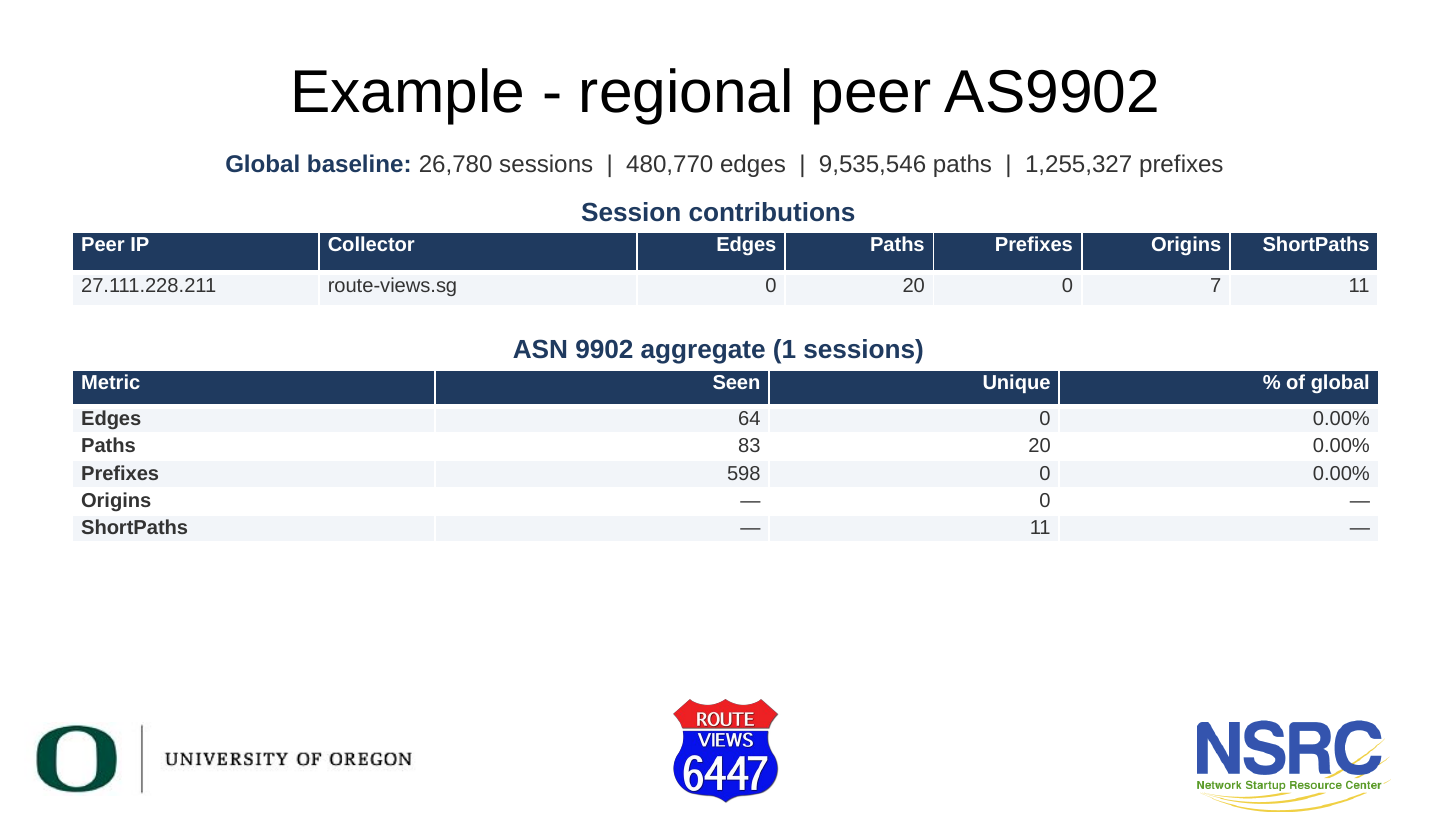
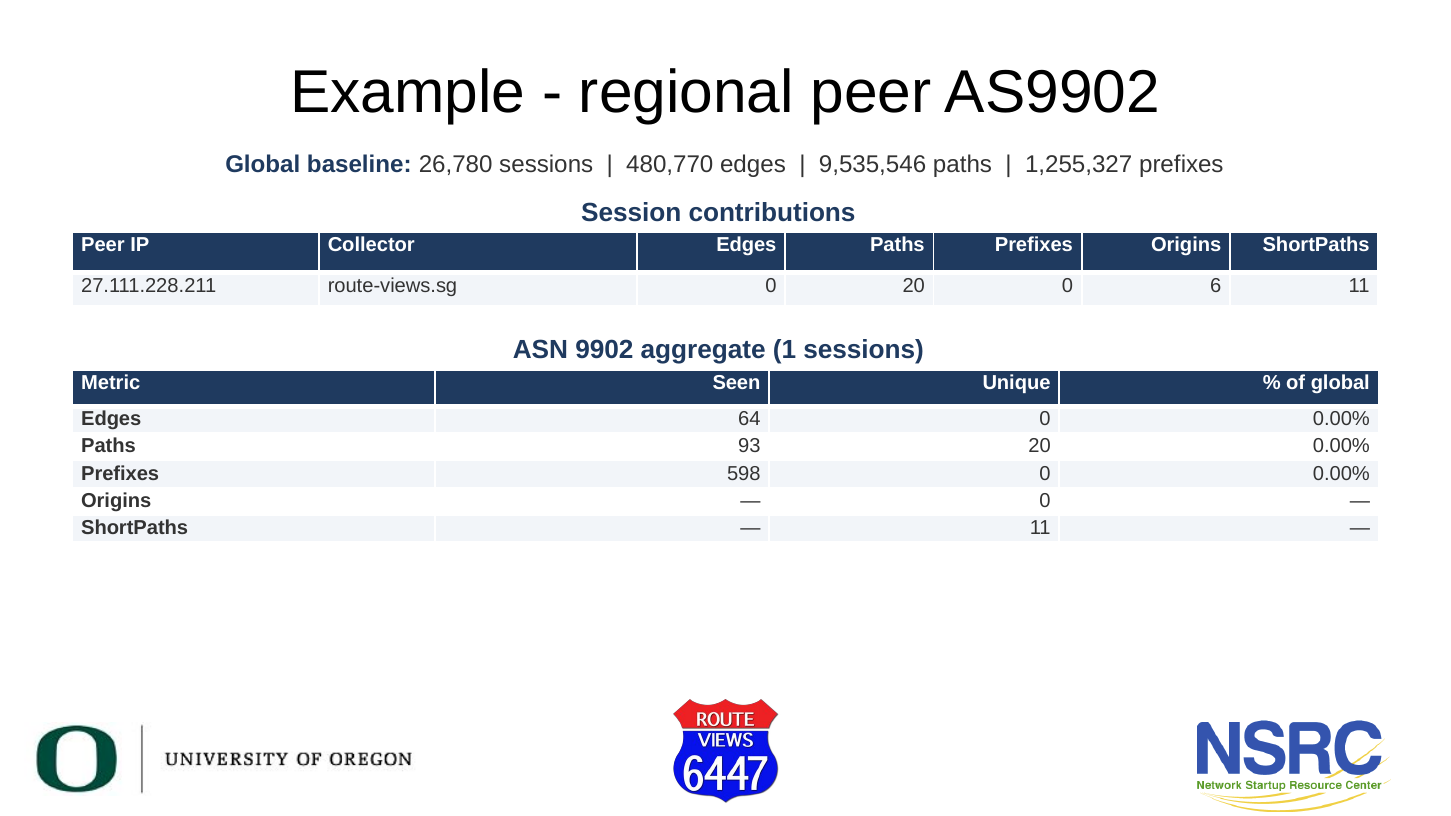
7: 7 -> 6
83: 83 -> 93
